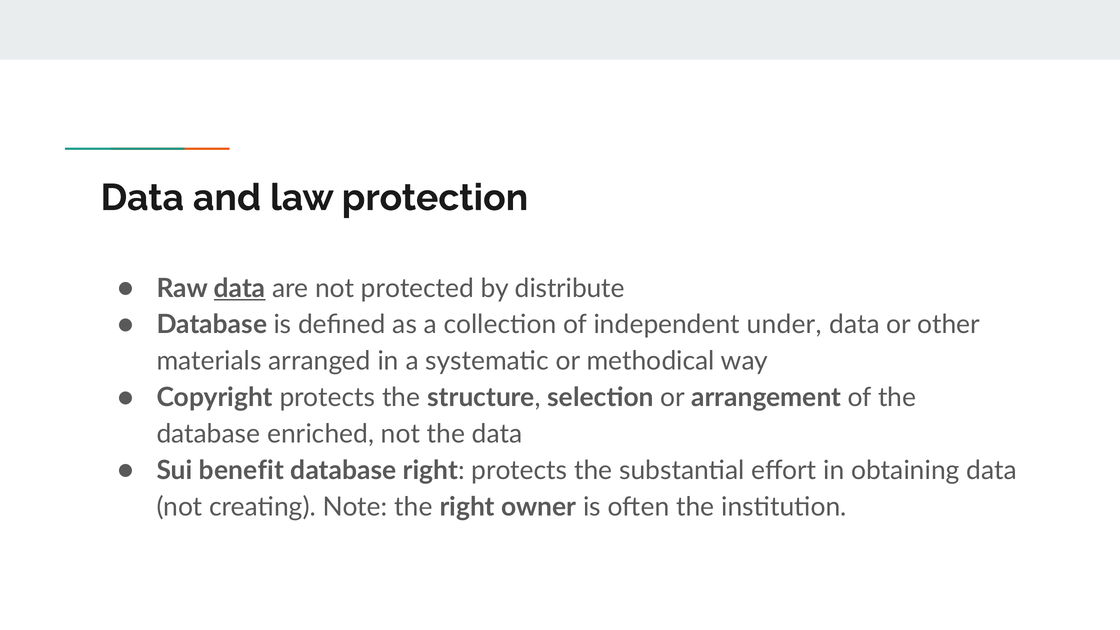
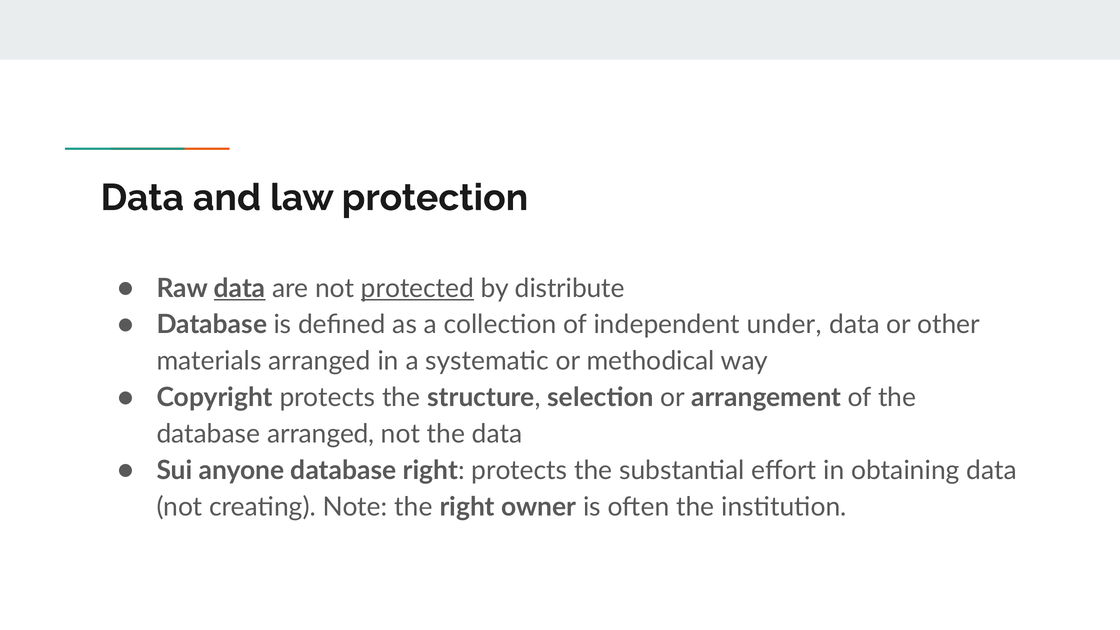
protected underline: none -> present
database enriched: enriched -> arranged
benefit: benefit -> anyone
